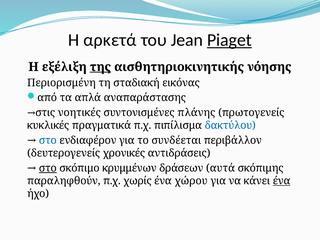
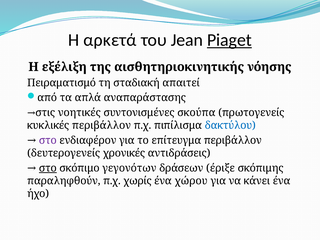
της underline: present -> none
Περιορισμένη: Περιορισμένη -> Πειραματισμό
εικόνας: εικόνας -> απαιτεί
πλάνης: πλάνης -> σκούπα
κυκλικές πραγματικά: πραγματικά -> περιβάλλον
στο at (48, 140) colour: blue -> purple
συνδέεται: συνδέεται -> επίτευγμα
κρυμμένων: κρυμμένων -> γεγονότων
αυτά: αυτά -> έριξε
ένα at (282, 181) underline: present -> none
